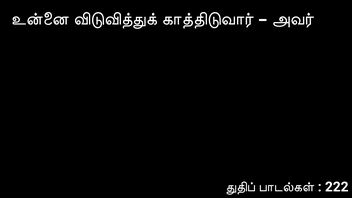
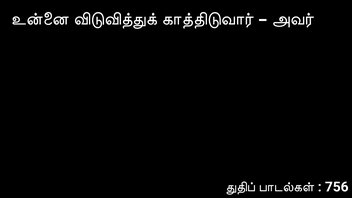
222: 222 -> 756
